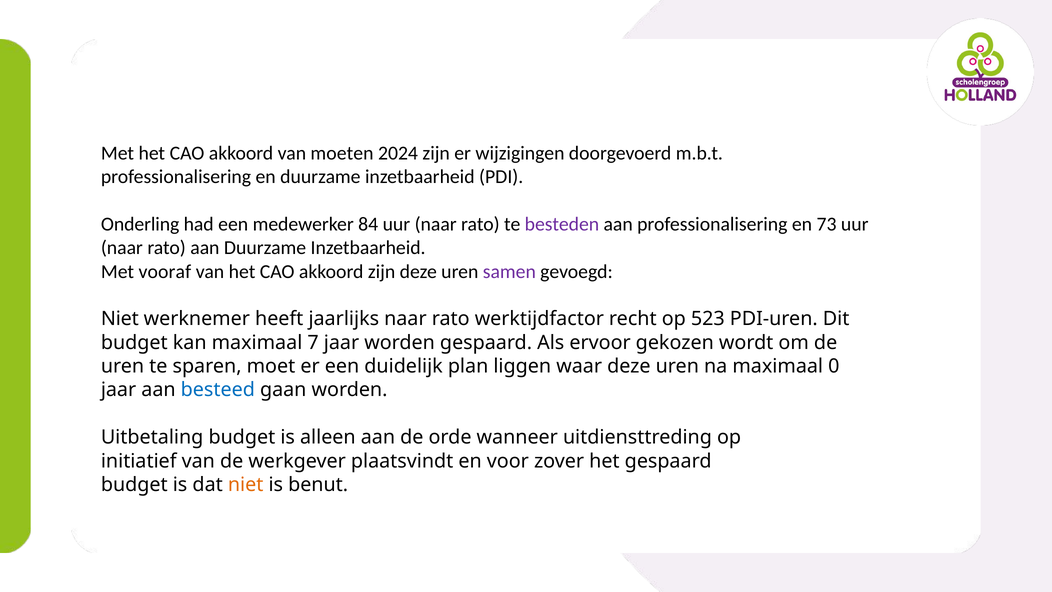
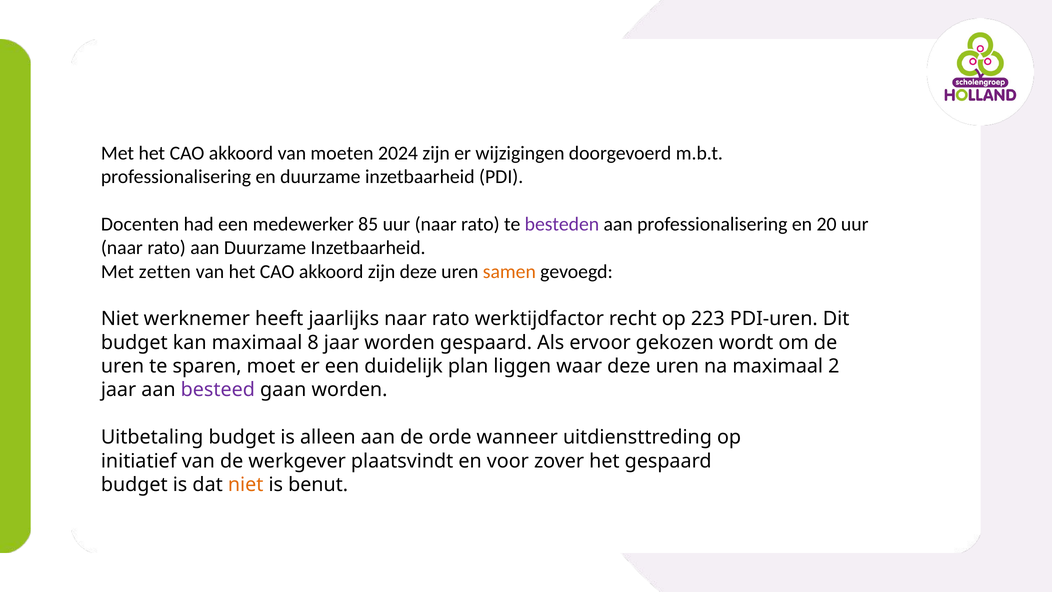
Onderling: Onderling -> Docenten
84: 84 -> 85
73: 73 -> 20
vooraf: vooraf -> zetten
samen colour: purple -> orange
523: 523 -> 223
7: 7 -> 8
0: 0 -> 2
besteed colour: blue -> purple
